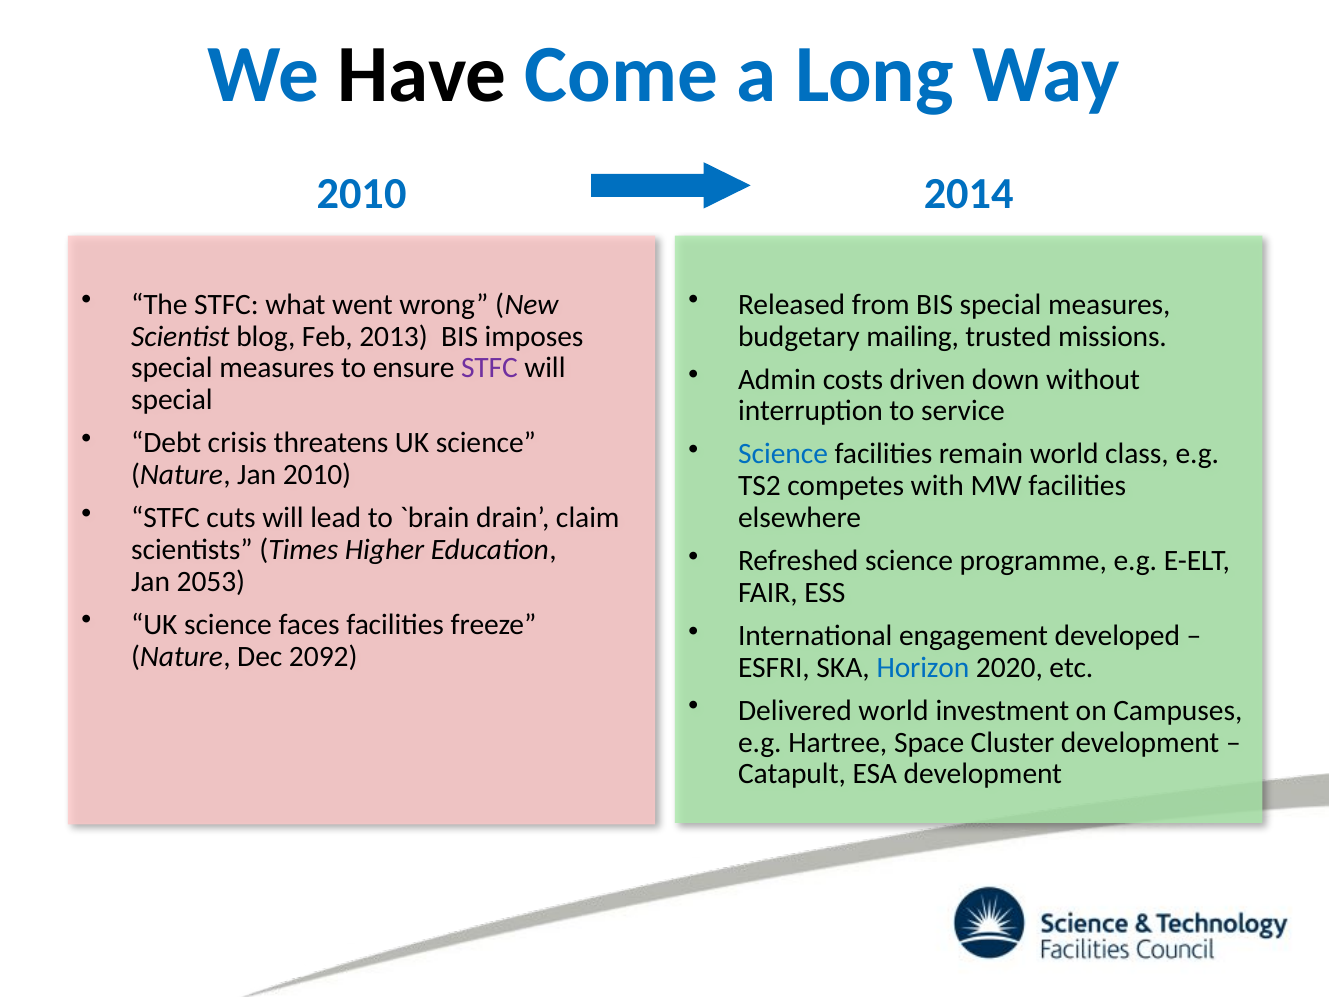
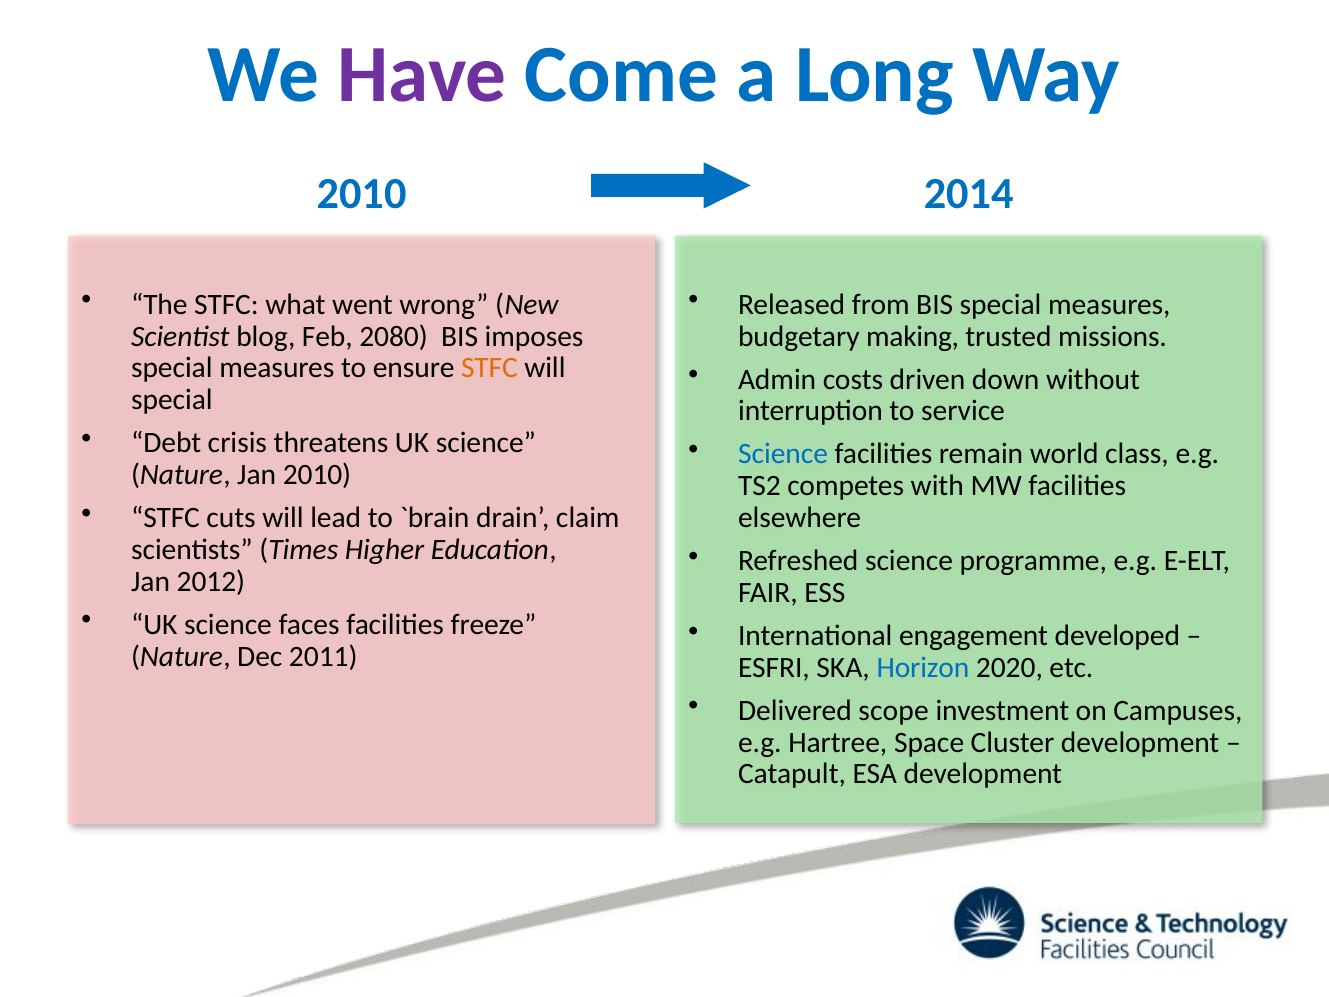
Have colour: black -> purple
2013: 2013 -> 2080
mailing: mailing -> making
STFC at (489, 368) colour: purple -> orange
2053: 2053 -> 2012
2092: 2092 -> 2011
Delivered world: world -> scope
